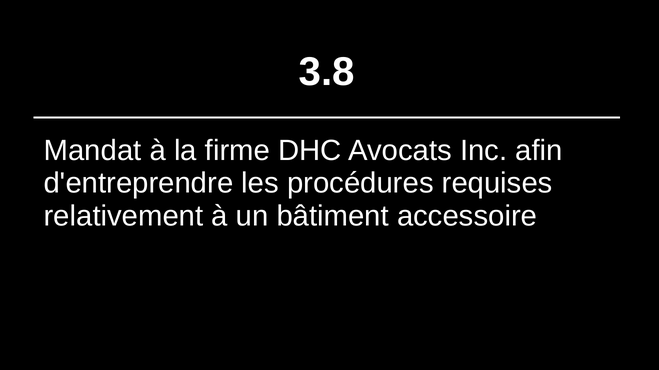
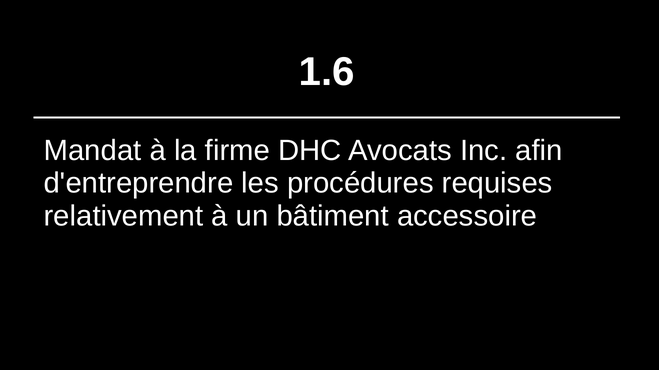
3.8: 3.8 -> 1.6
